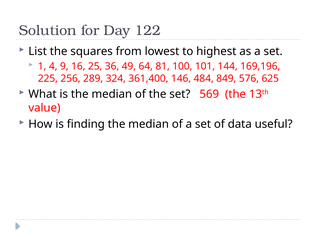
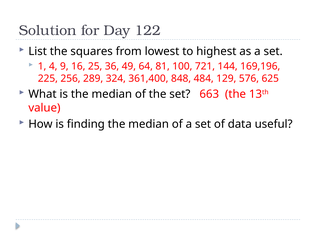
101: 101 -> 721
146: 146 -> 848
849: 849 -> 129
569: 569 -> 663
